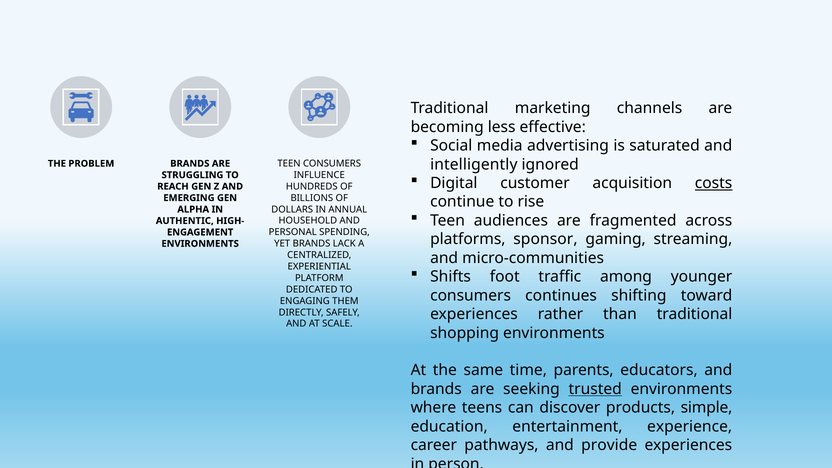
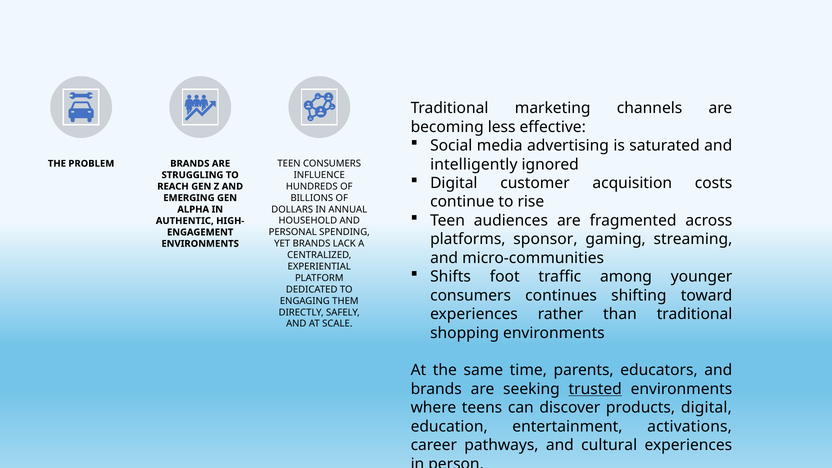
costs underline: present -> none
products simple: simple -> digital
experience: experience -> activations
provide: provide -> cultural
